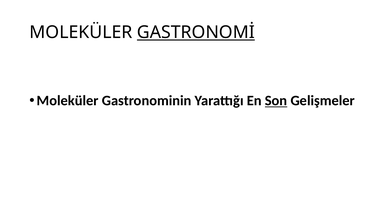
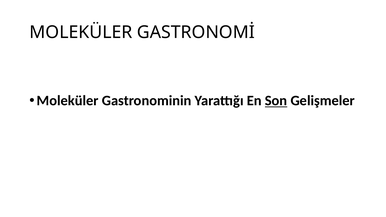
GASTRONOMİ underline: present -> none
